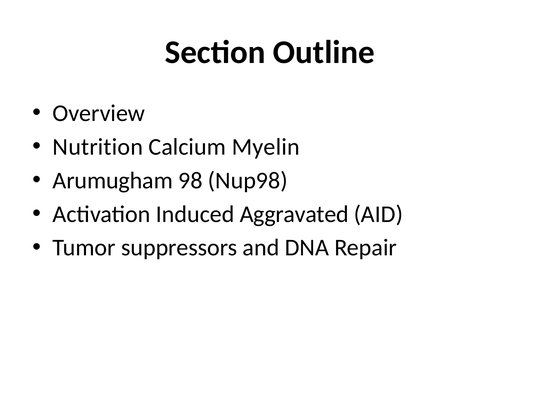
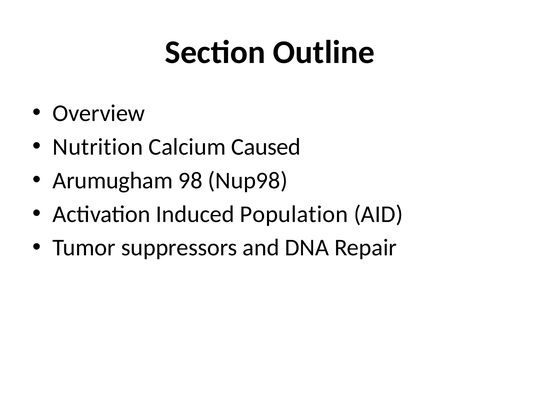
Myelin: Myelin -> Caused
Aggravated: Aggravated -> Population
